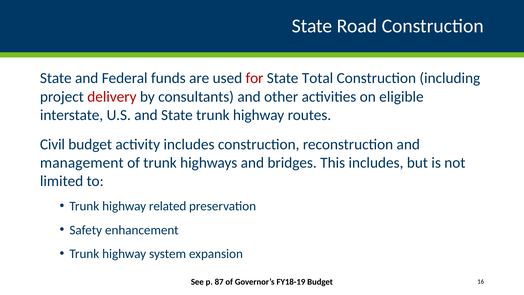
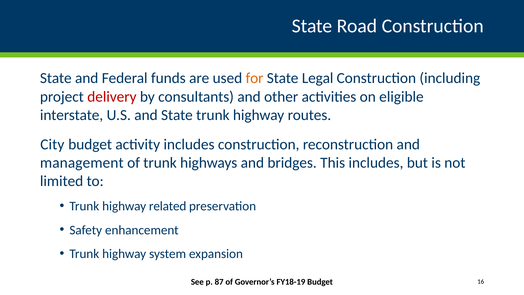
for colour: red -> orange
Total: Total -> Legal
Civil: Civil -> City
